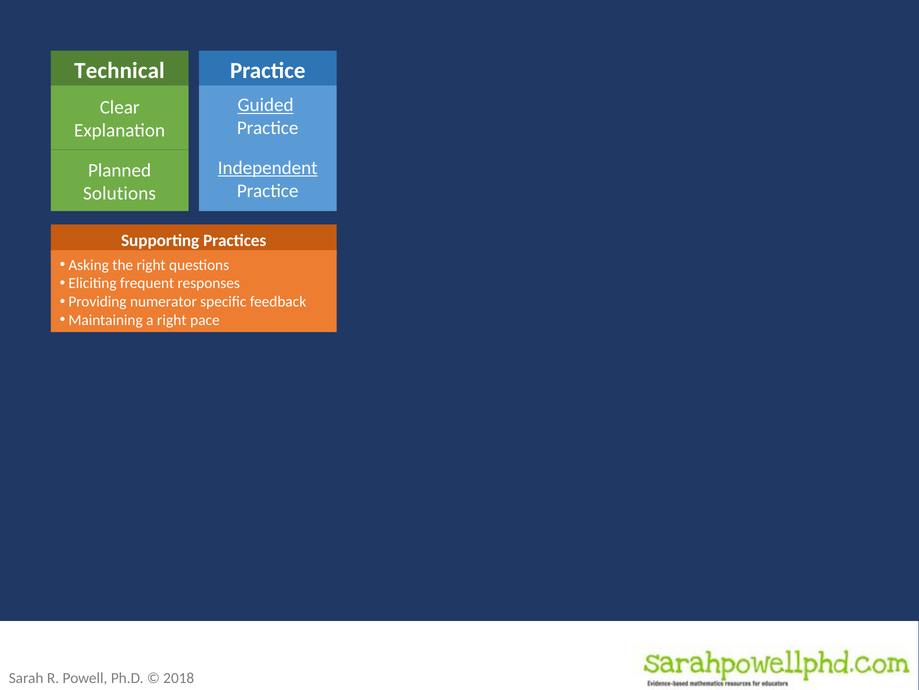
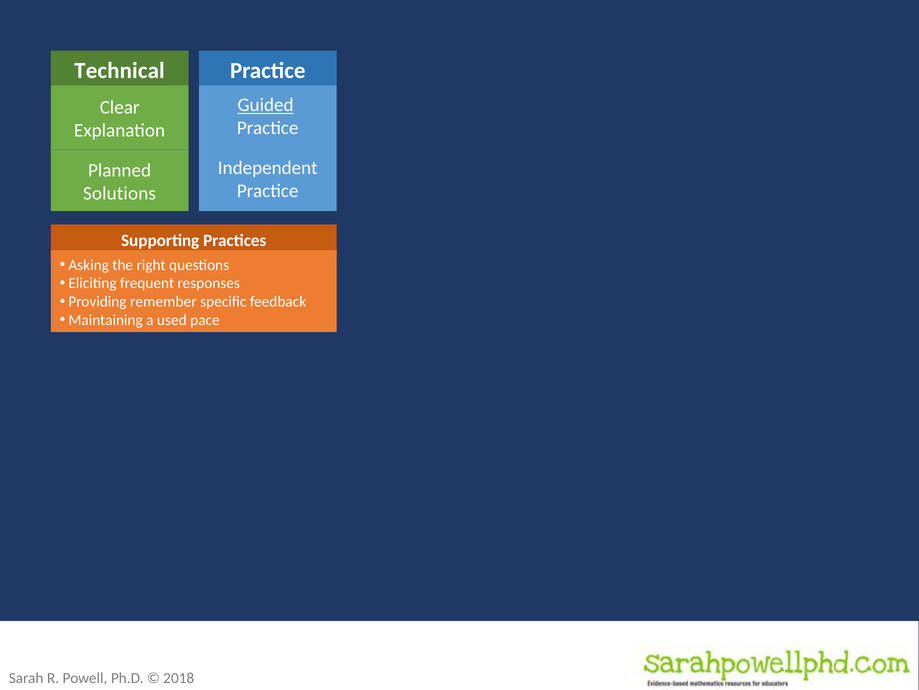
Independent underline: present -> none
numerator: numerator -> remember
a right: right -> used
